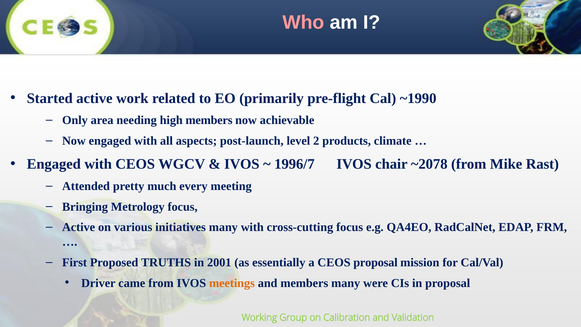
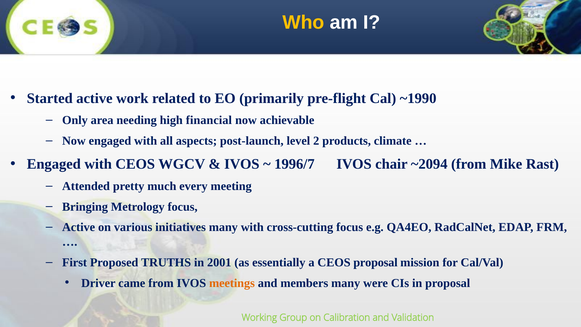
Who colour: pink -> yellow
high members: members -> financial
~2078: ~2078 -> ~2094
